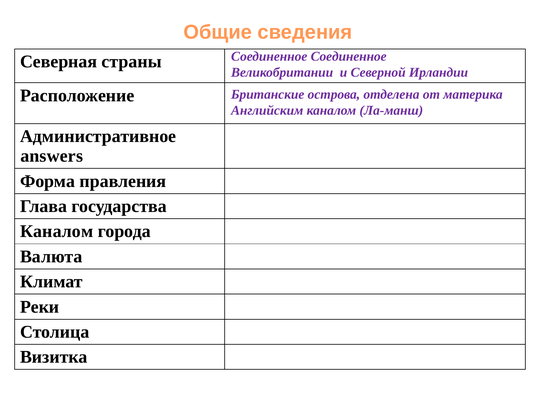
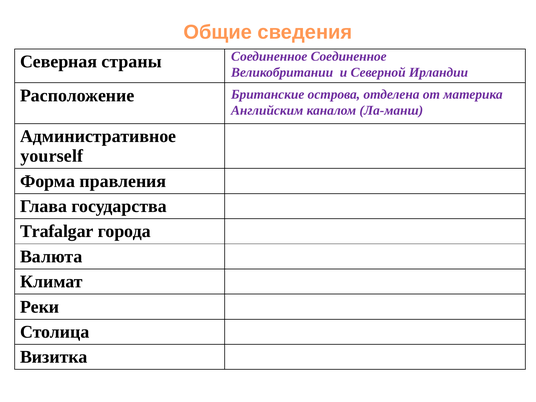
answers: answers -> yourself
Каналом at (57, 231): Каналом -> Trafalgar
